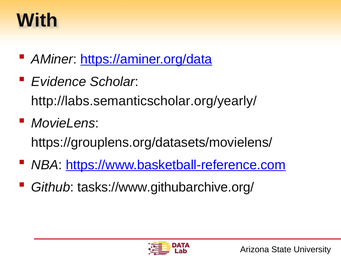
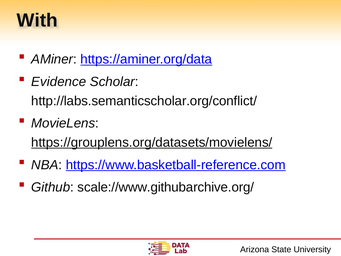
http://labs.semanticscholar.org/yearly/: http://labs.semanticscholar.org/yearly/ -> http://labs.semanticscholar.org/conflict/
https://grouplens.org/datasets/movielens/ underline: none -> present
tasks://www.githubarchive.org/: tasks://www.githubarchive.org/ -> scale://www.githubarchive.org/
